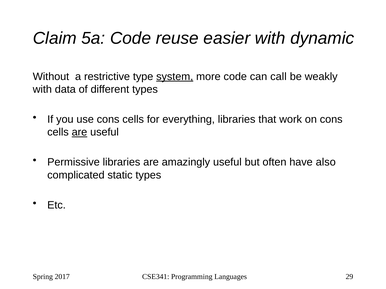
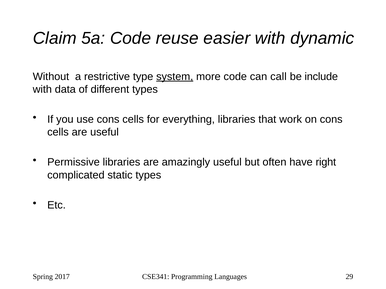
weakly: weakly -> include
are at (79, 132) underline: present -> none
also: also -> right
